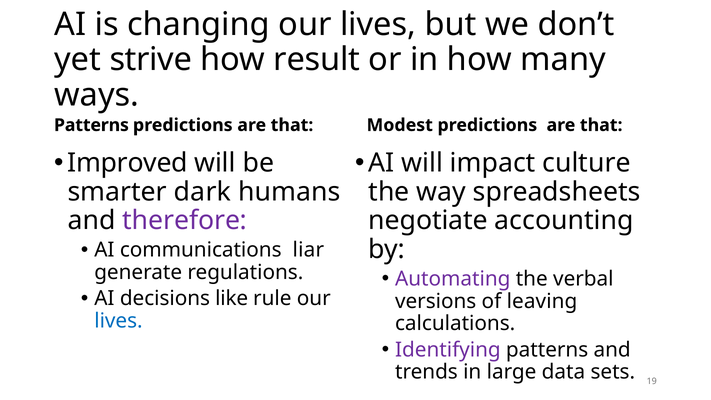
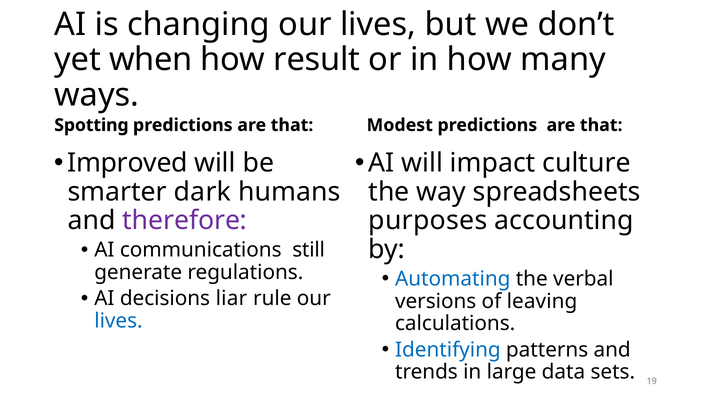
strive: strive -> when
Patterns at (91, 125): Patterns -> Spotting
negotiate: negotiate -> purposes
liar: liar -> still
Automating colour: purple -> blue
like: like -> liar
Identifying colour: purple -> blue
